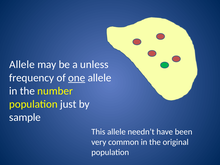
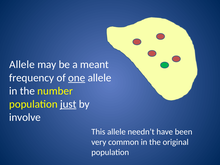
unless: unless -> meant
just underline: none -> present
sample: sample -> involve
